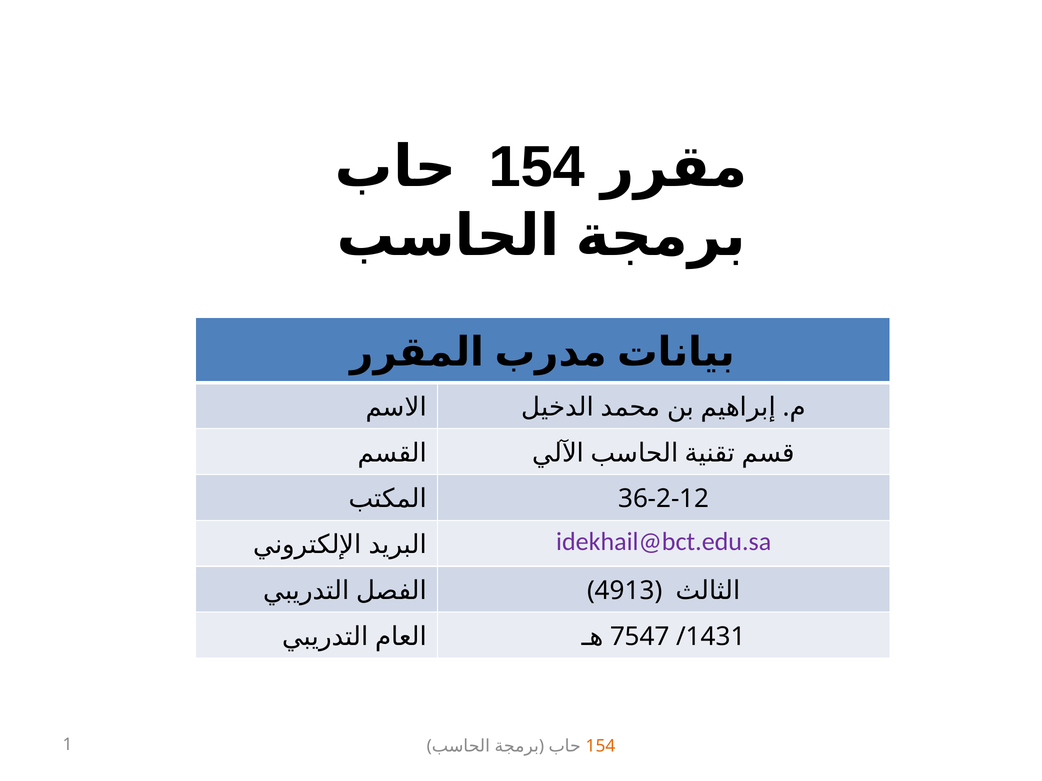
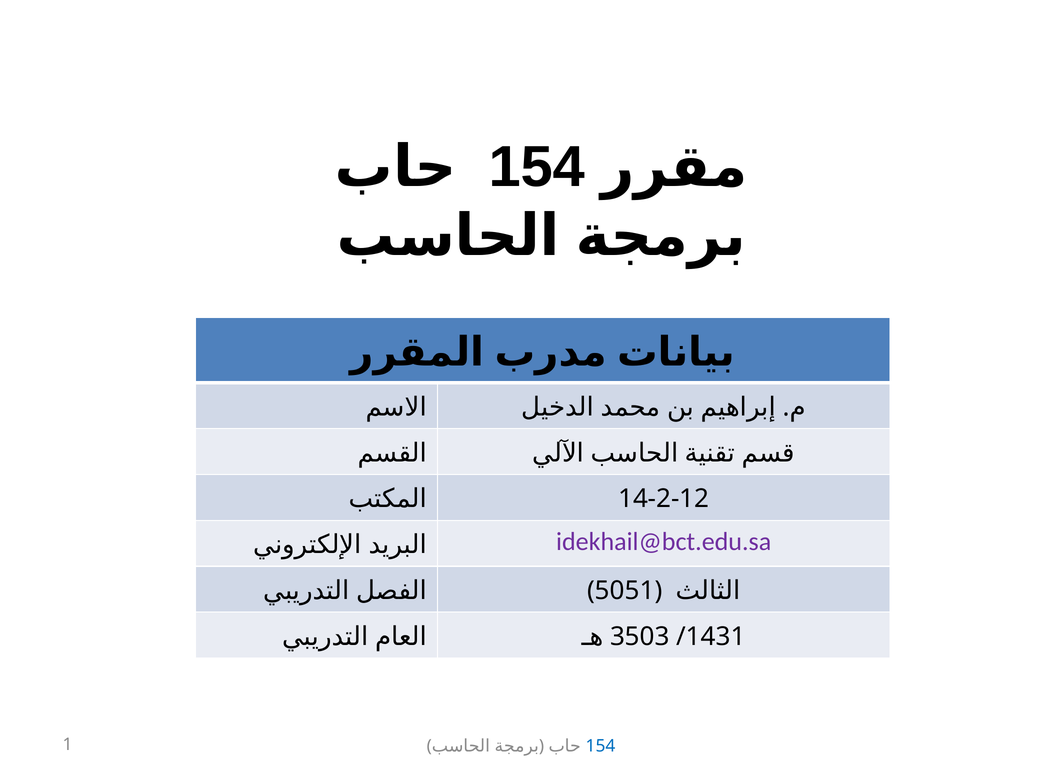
36-2-12: 36-2-12 -> 14-2-12
4913: 4913 -> 5051
7547: 7547 -> 3503
154 at (600, 746) colour: orange -> blue
